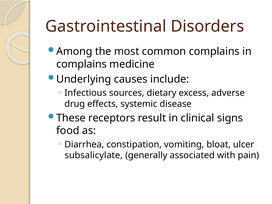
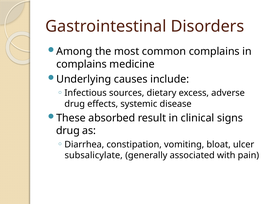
receptors: receptors -> absorbed
food at (68, 131): food -> drug
